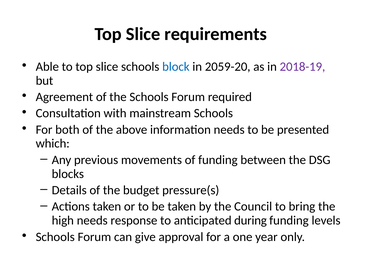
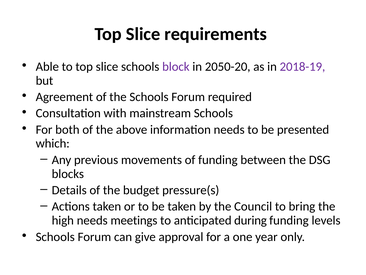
block colour: blue -> purple
2059-20: 2059-20 -> 2050-20
response: response -> meetings
